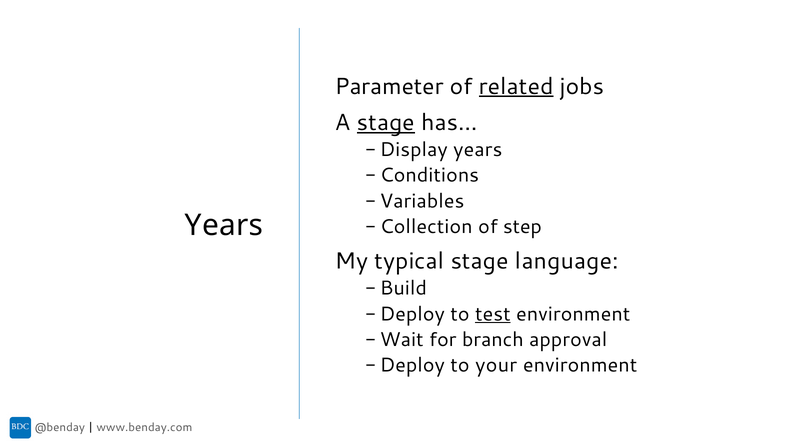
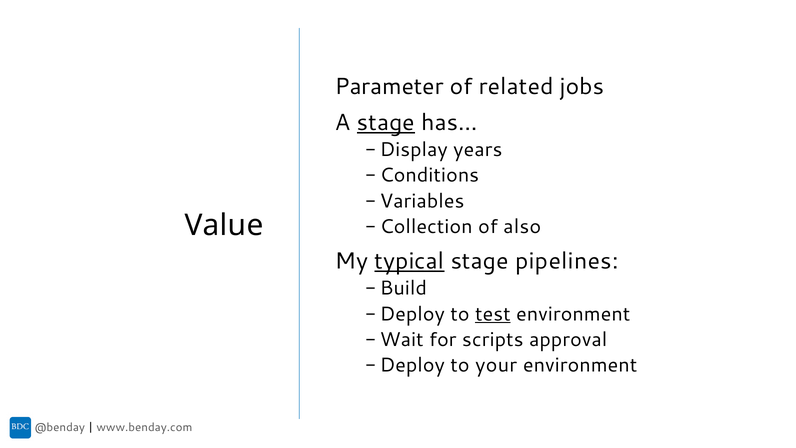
related underline: present -> none
Years at (224, 225): Years -> Value
step: step -> also
typical underline: none -> present
language: language -> pipelines
branch: branch -> scripts
